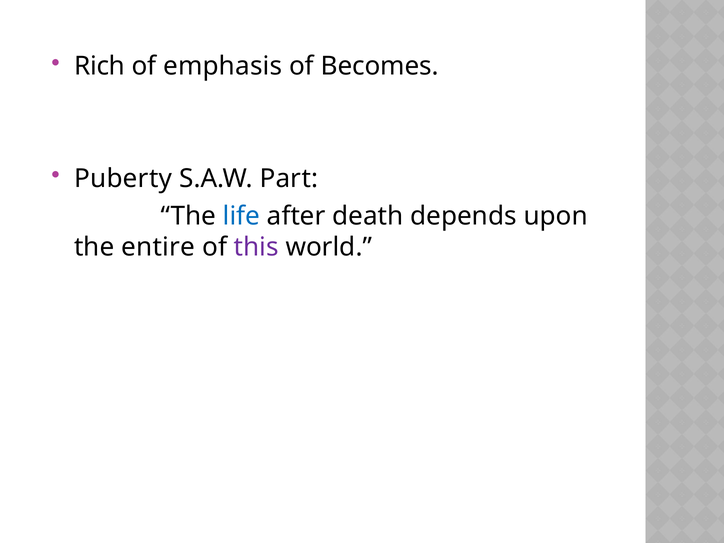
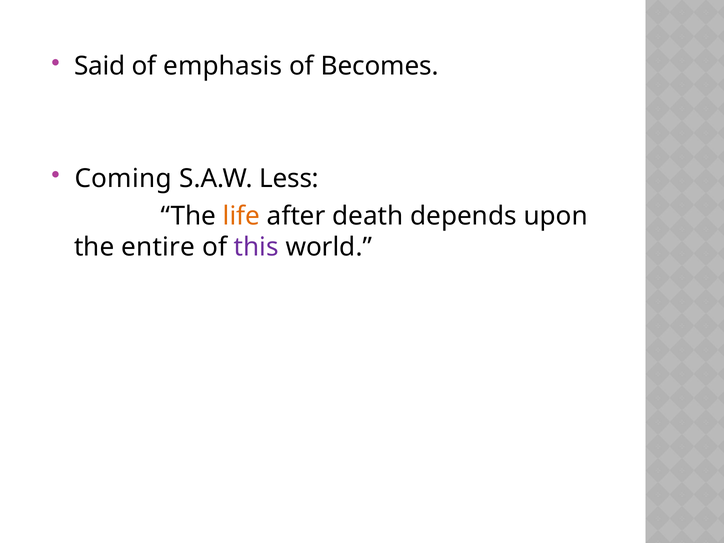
Rich: Rich -> Said
Puberty: Puberty -> Coming
Part: Part -> Less
life colour: blue -> orange
